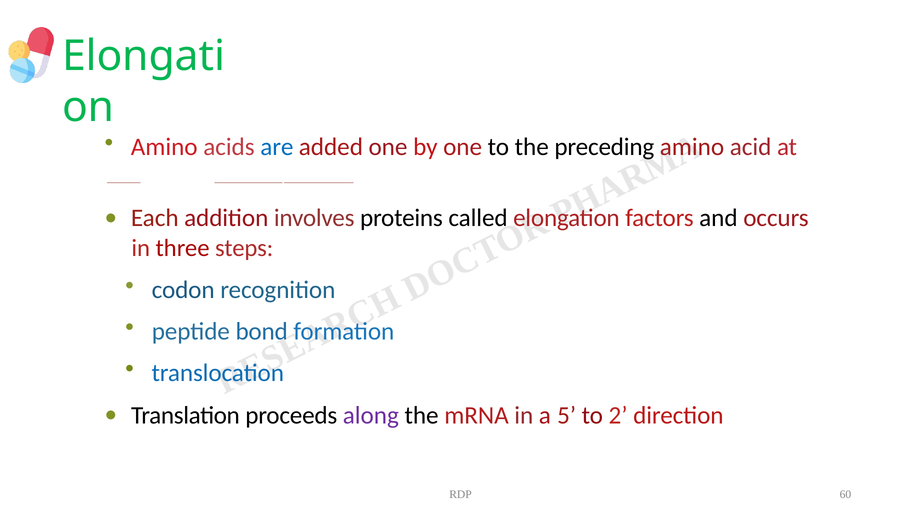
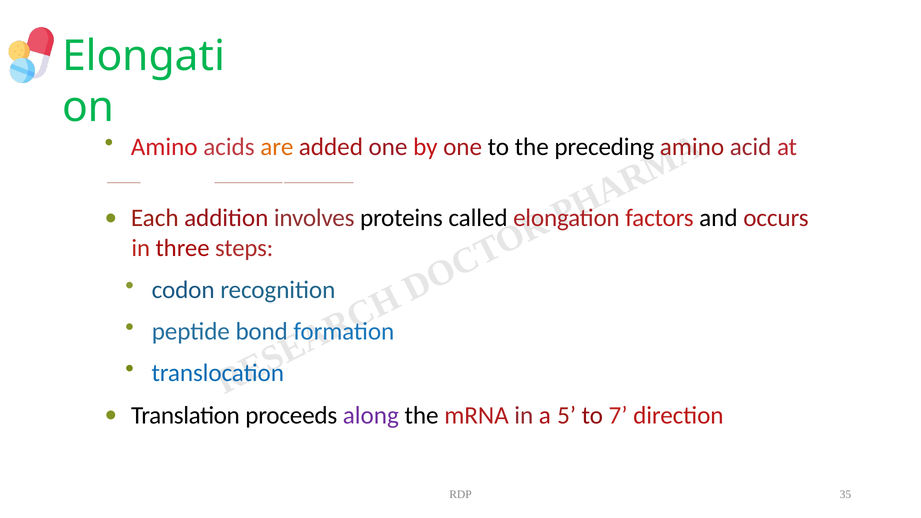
are colour: blue -> orange
2: 2 -> 7
60: 60 -> 35
